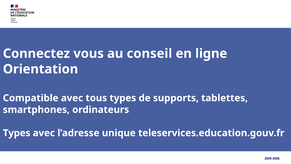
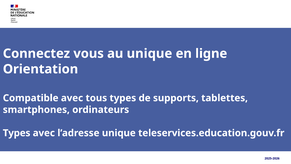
au conseil: conseil -> unique
